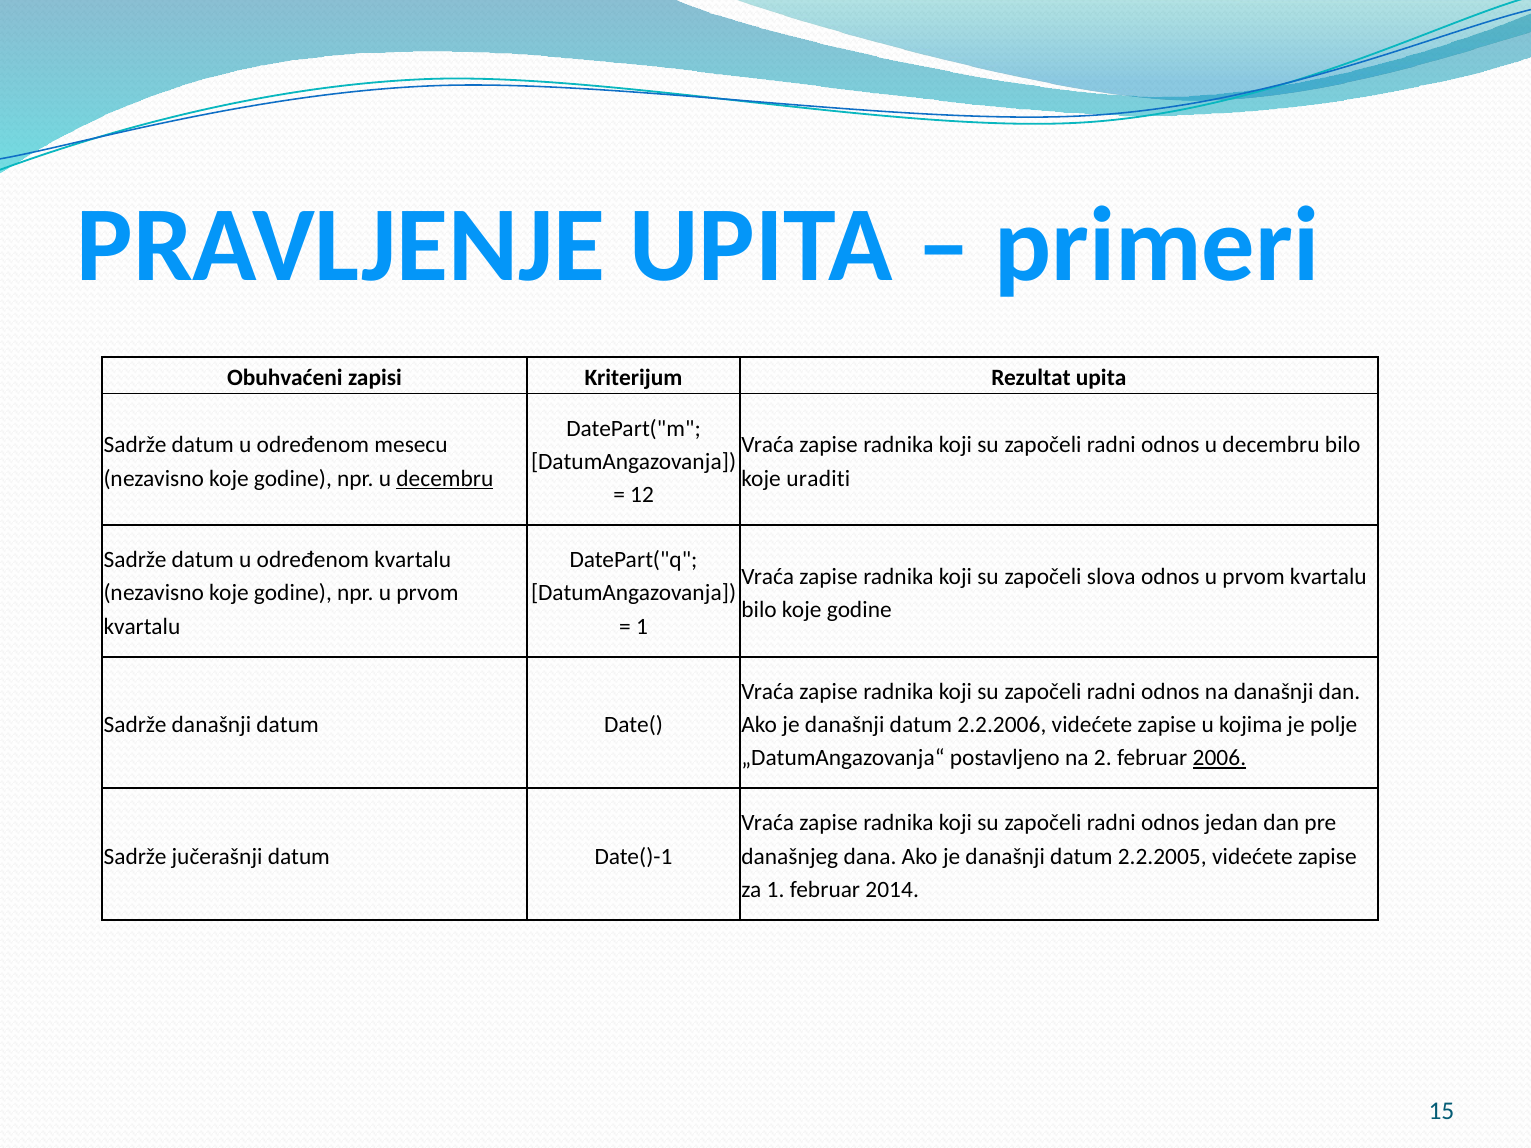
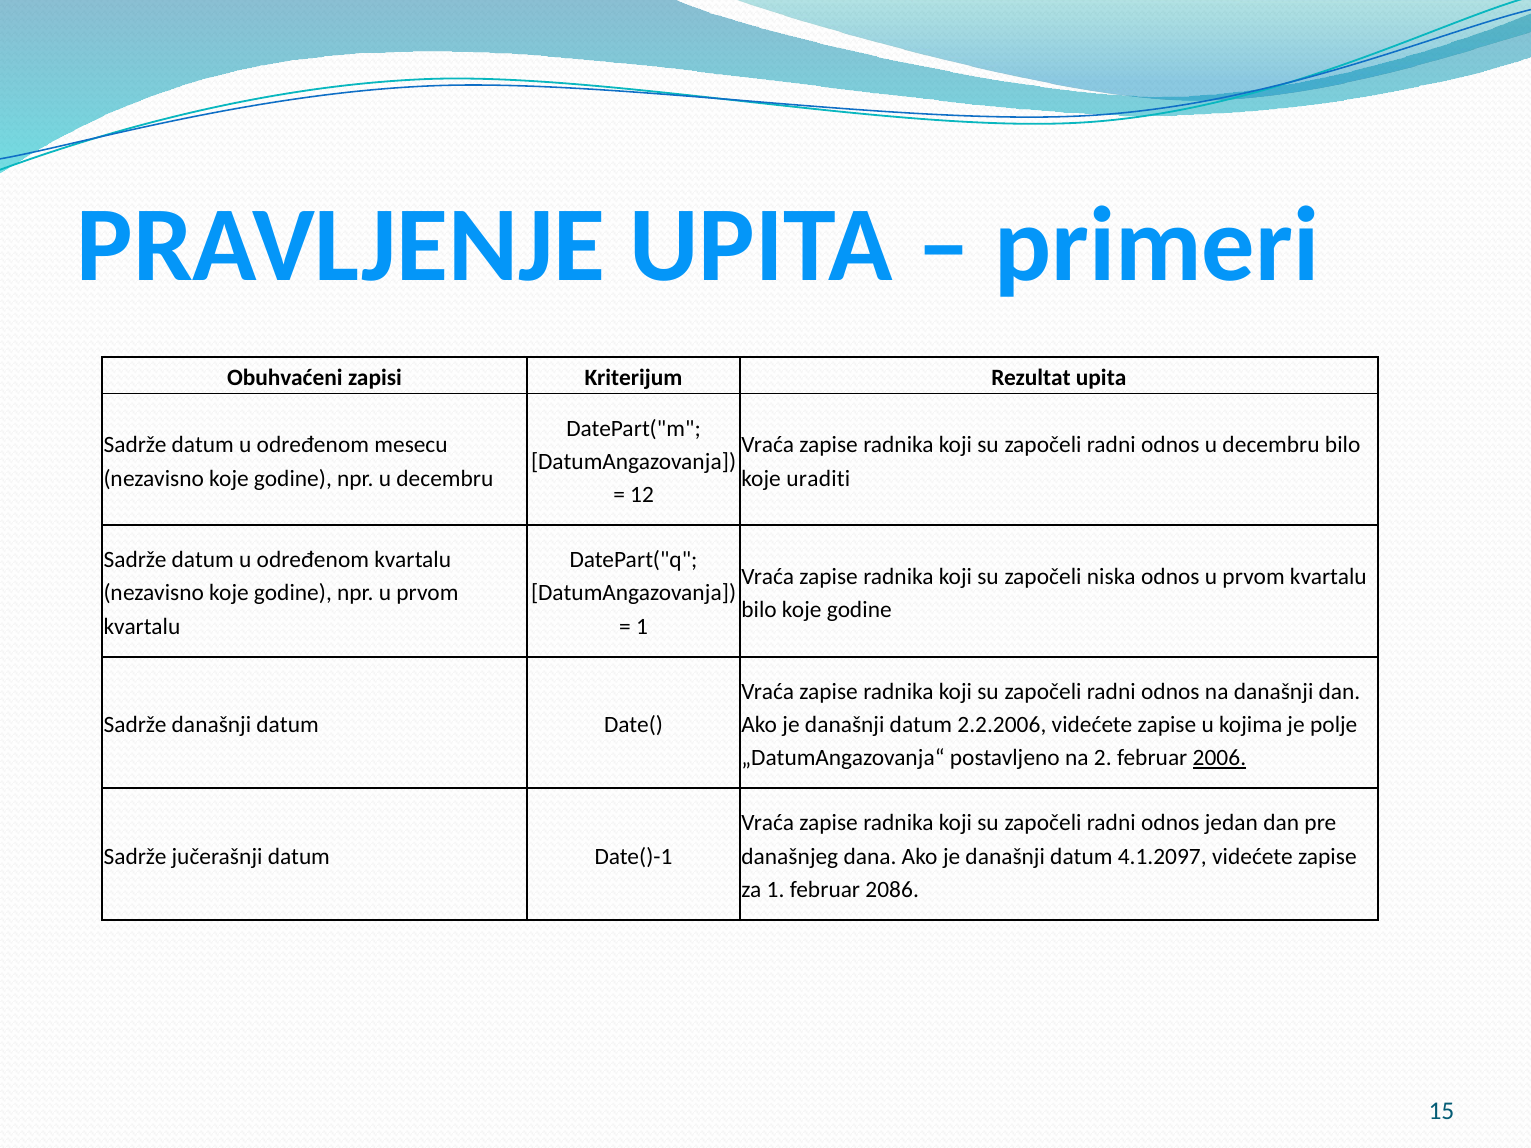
decembru at (445, 478) underline: present -> none
slova: slova -> niska
2.2.2005: 2.2.2005 -> 4.1.2097
2014: 2014 -> 2086
